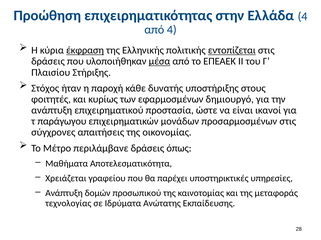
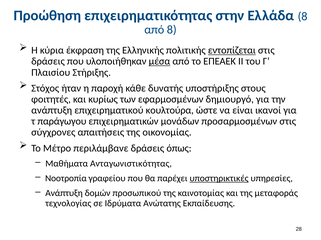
Ελλάδα 4: 4 -> 8
από 4: 4 -> 8
έκφραση underline: present -> none
προστασία: προστασία -> κουλτούρα
Αποτελεσματικότητα: Αποτελεσματικότητα -> Ανταγωνιστικότητας
Χρειάζεται: Χρειάζεται -> Νοοτροπία
υποστηρικτικές underline: none -> present
